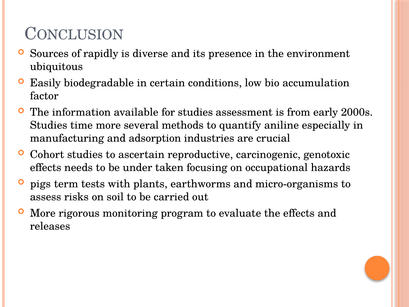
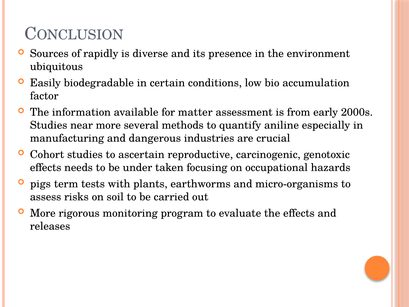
for studies: studies -> matter
time: time -> near
adsorption: adsorption -> dangerous
